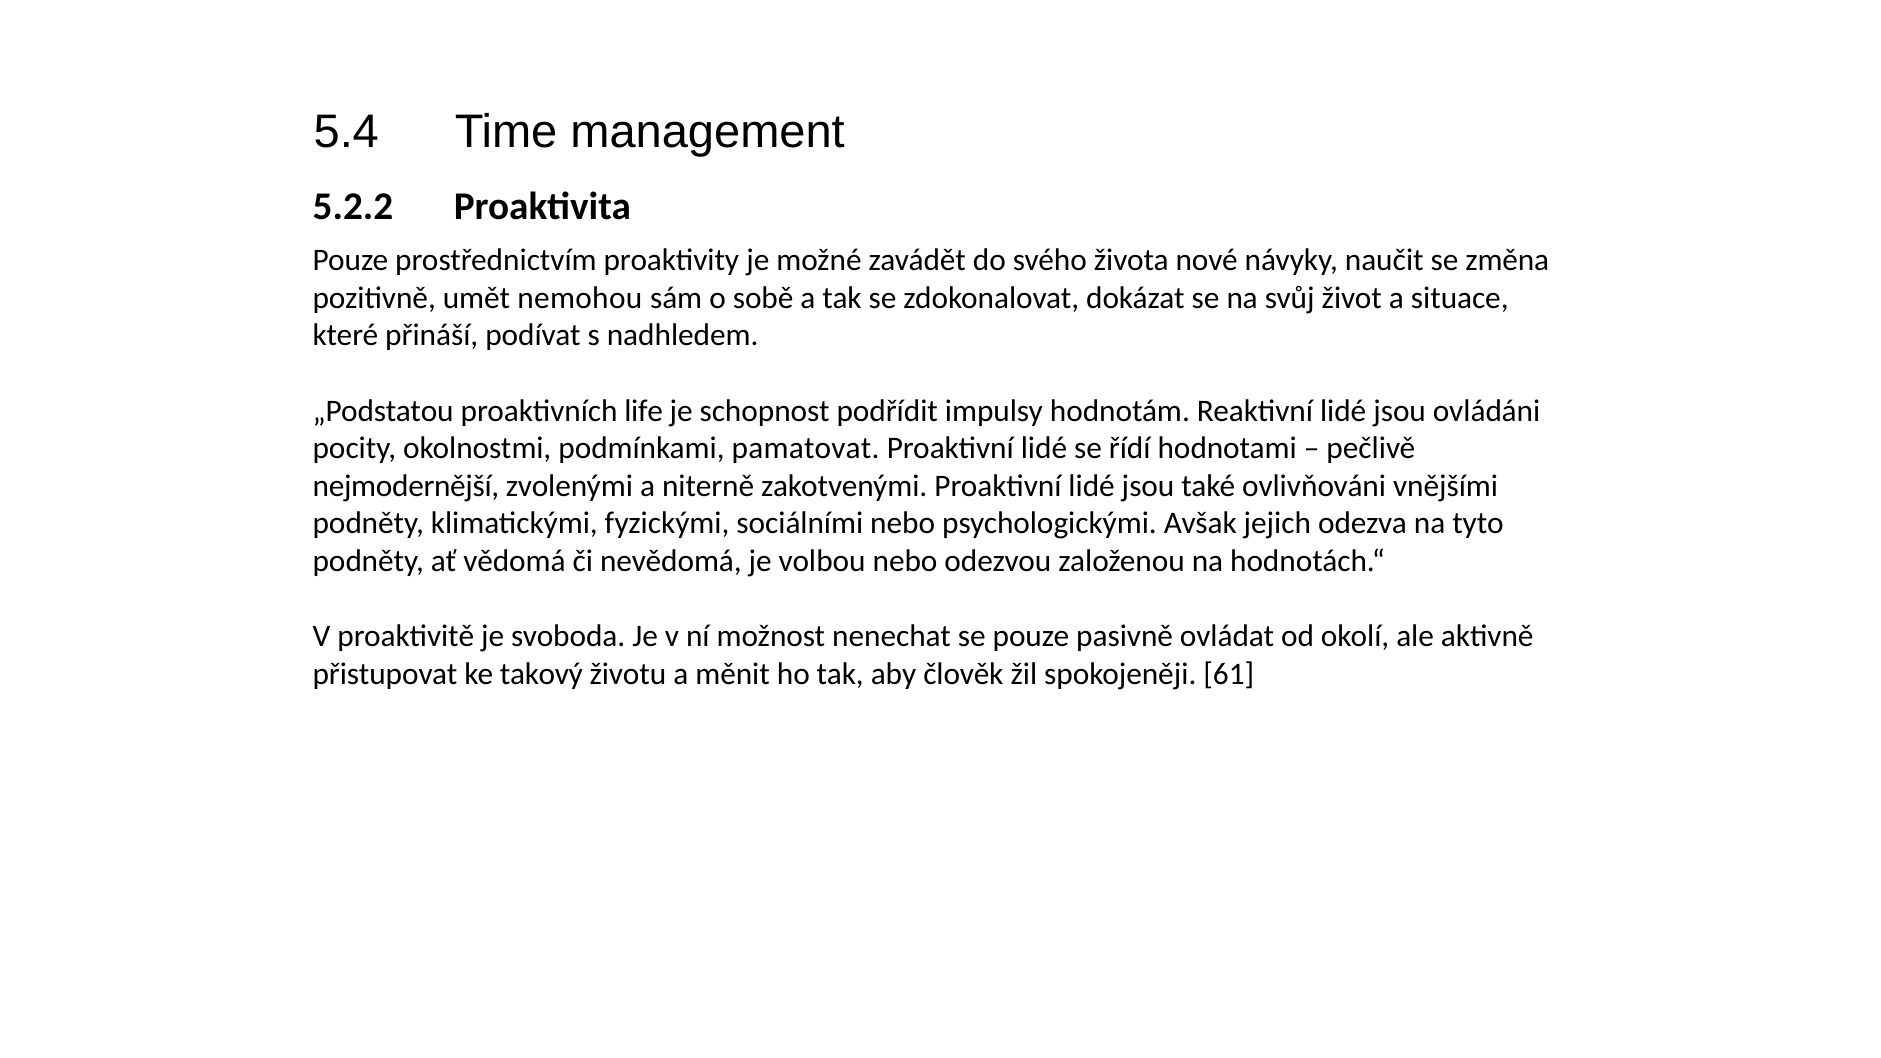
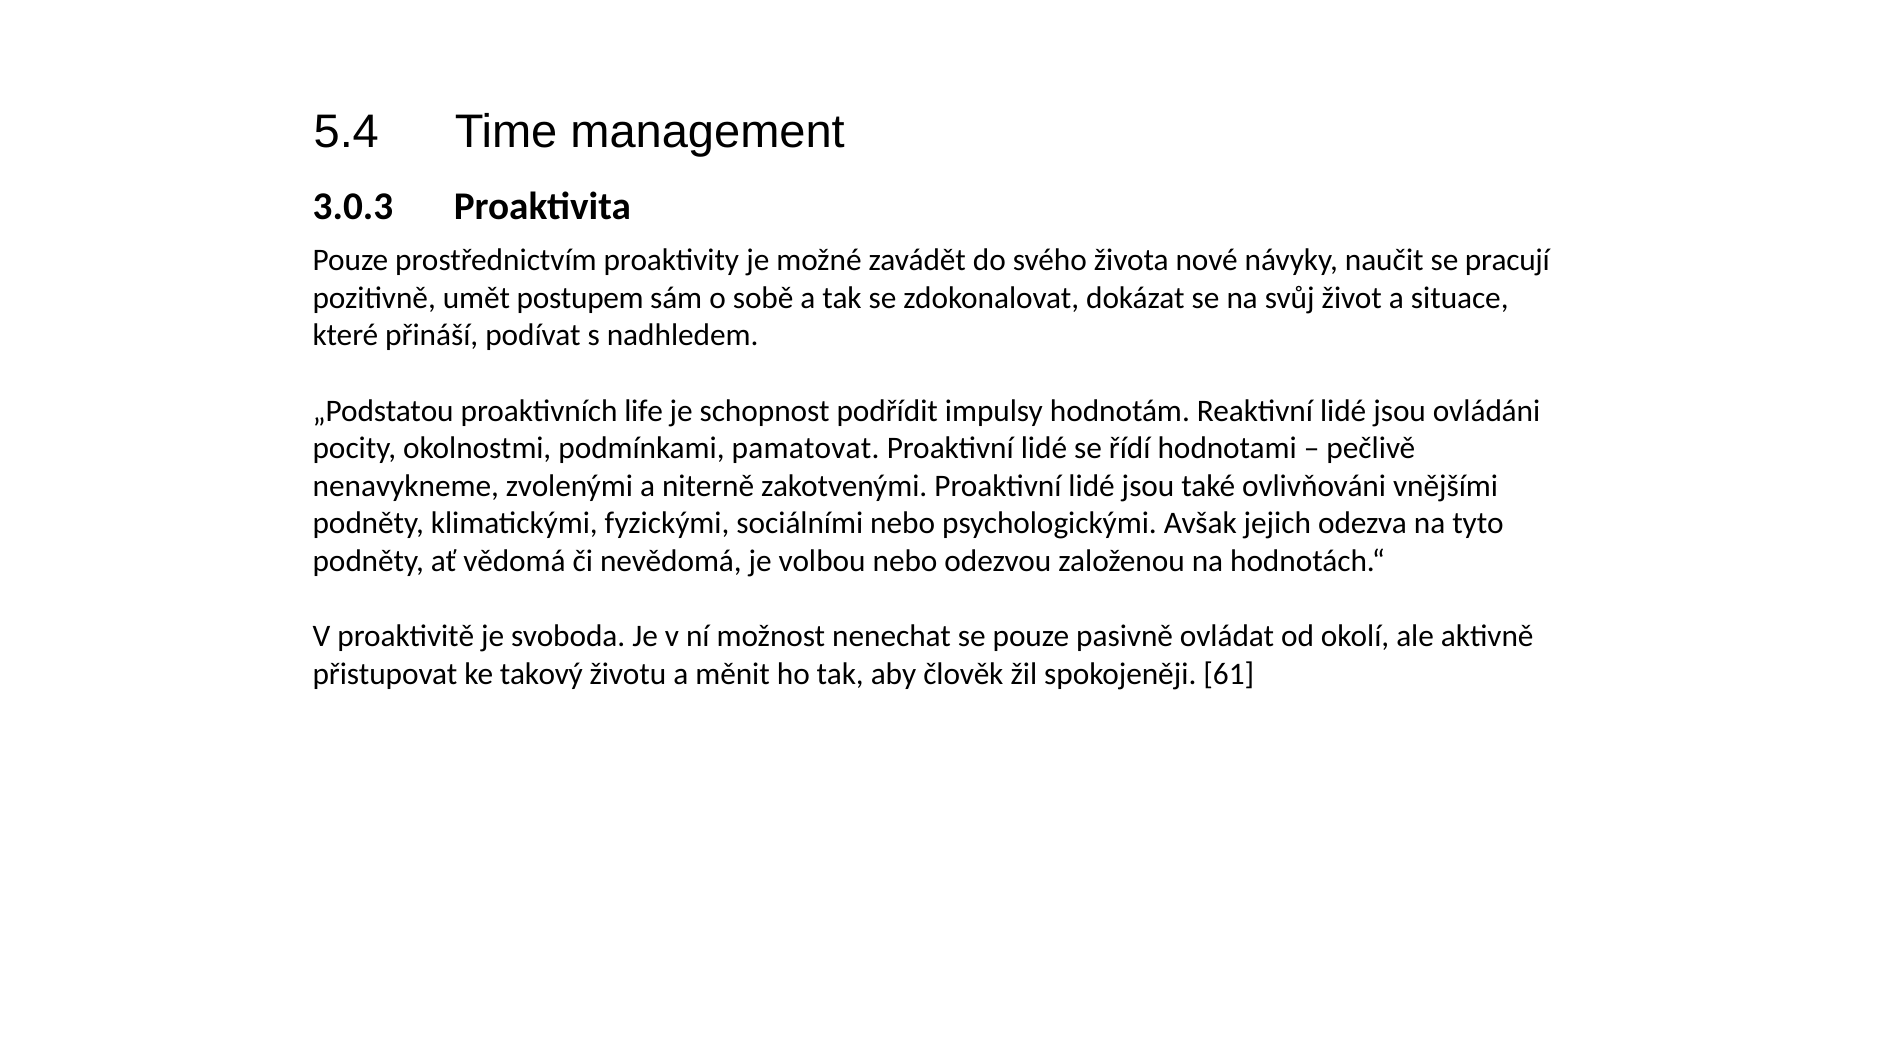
5.2.2: 5.2.2 -> 3.0.3
změna: změna -> pracují
nemohou: nemohou -> postupem
nejmodernější: nejmodernější -> nenavykneme
